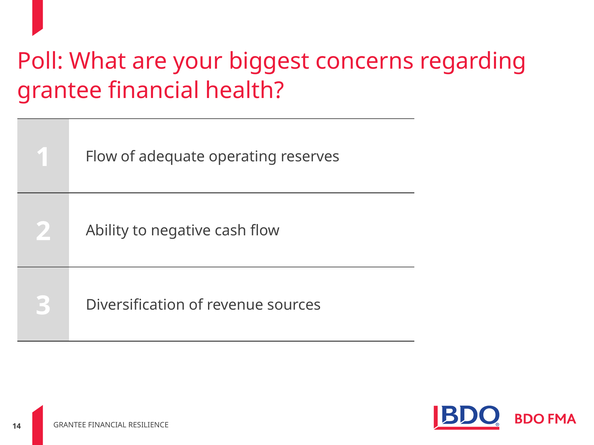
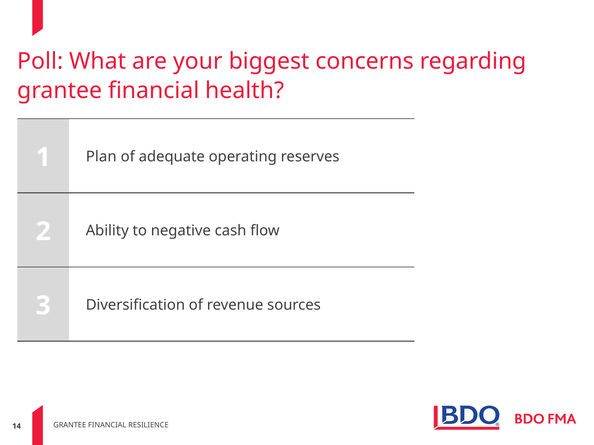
1 Flow: Flow -> Plan
